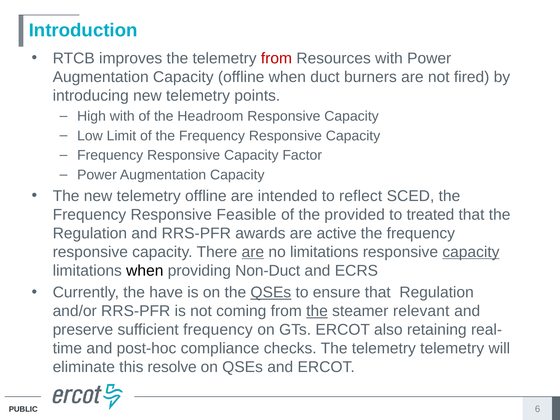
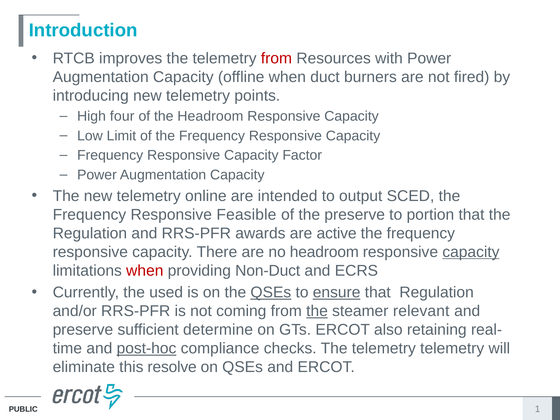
High with: with -> four
telemetry offline: offline -> online
reflect: reflect -> output
the provided: provided -> preserve
treated: treated -> portion
are at (253, 252) underline: present -> none
no limitations: limitations -> headroom
when at (145, 271) colour: black -> red
have: have -> used
ensure underline: none -> present
sufficient frequency: frequency -> determine
post-hoc underline: none -> present
6: 6 -> 1
